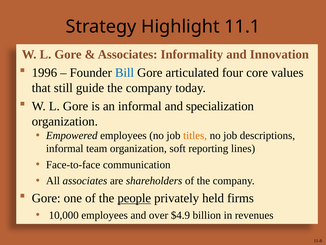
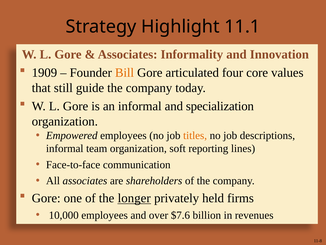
1996: 1996 -> 1909
Bill colour: blue -> orange
people: people -> longer
$4.9: $4.9 -> $7.6
